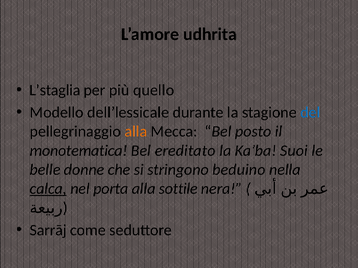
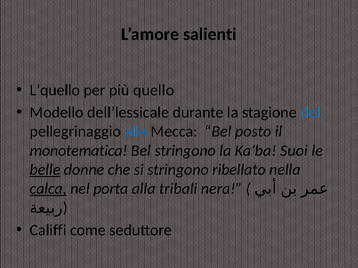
udhrita: udhrita -> salienti
L’staglia: L’staglia -> L’quello
alla at (136, 132) colour: orange -> blue
Bel ereditato: ereditato -> stringono
belle underline: none -> present
beduino: beduino -> ribellato
sottile: sottile -> tribali
Sarrāj: Sarrāj -> Califfi
